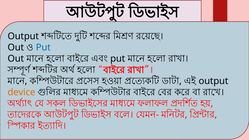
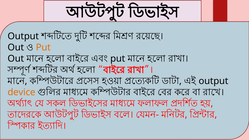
Put at (43, 48) colour: blue -> orange
